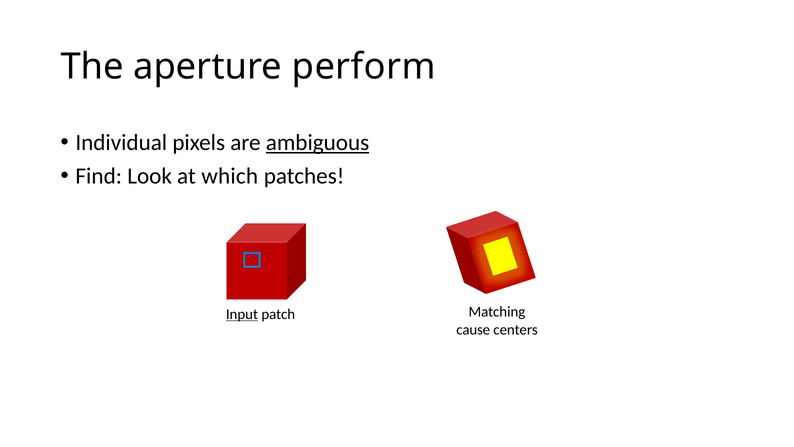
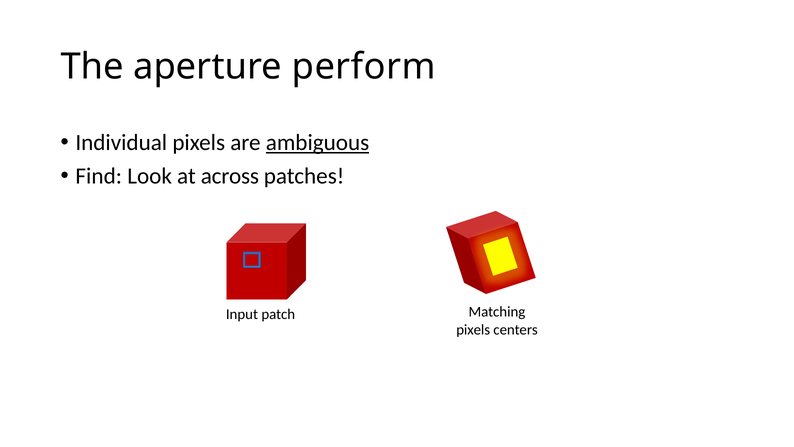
which: which -> across
Input underline: present -> none
cause at (473, 330): cause -> pixels
